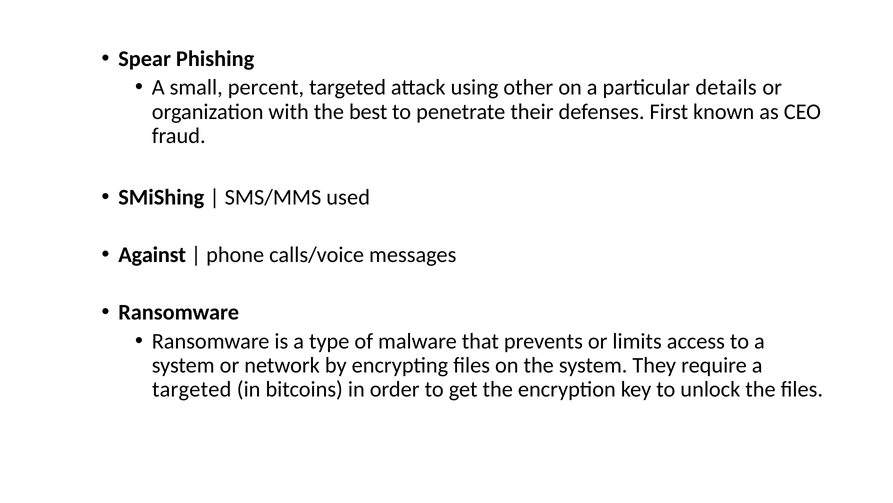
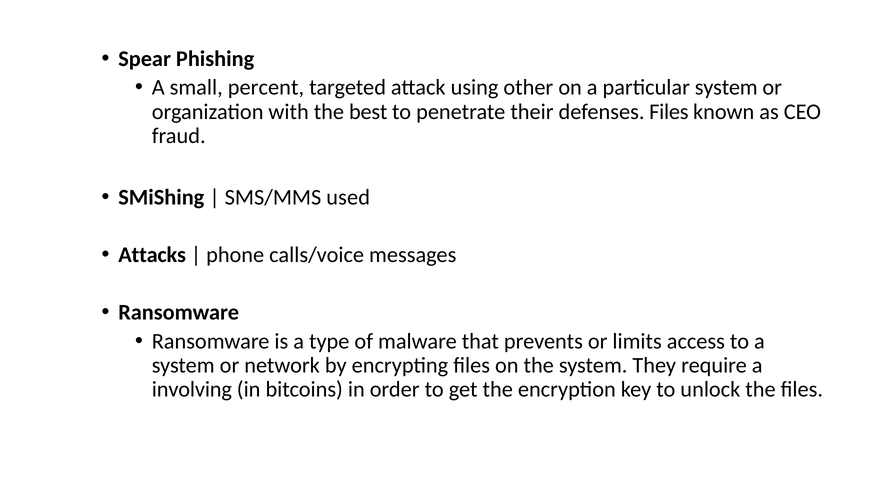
particular details: details -> system
defenses First: First -> Files
Against: Against -> Attacks
targeted at (192, 389): targeted -> involving
